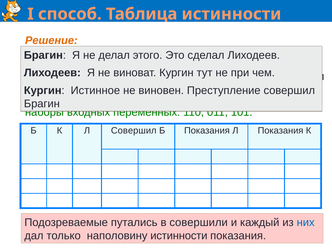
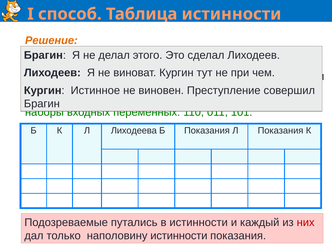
Л Совершил: Совершил -> Лиходеева
в совершили: совершили -> истинности
них colour: blue -> red
